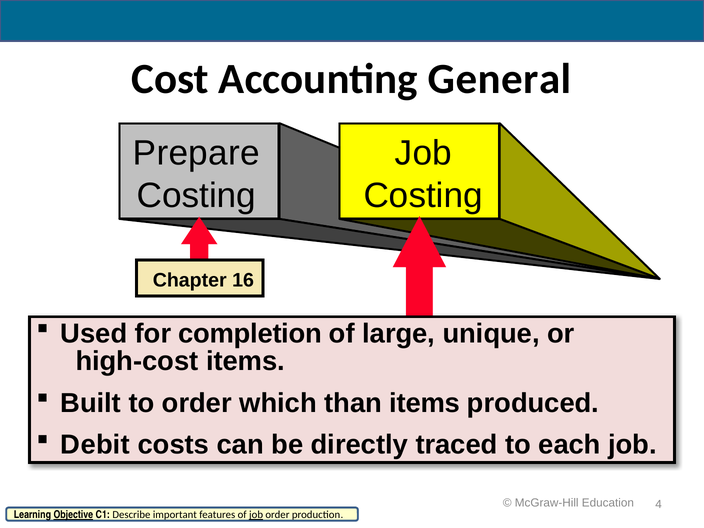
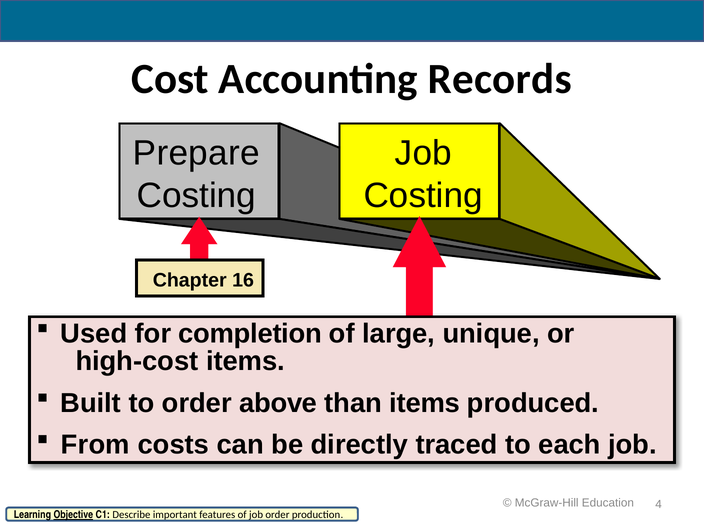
General: General -> Records
which: which -> above
Debit: Debit -> From
job at (256, 515) underline: present -> none
